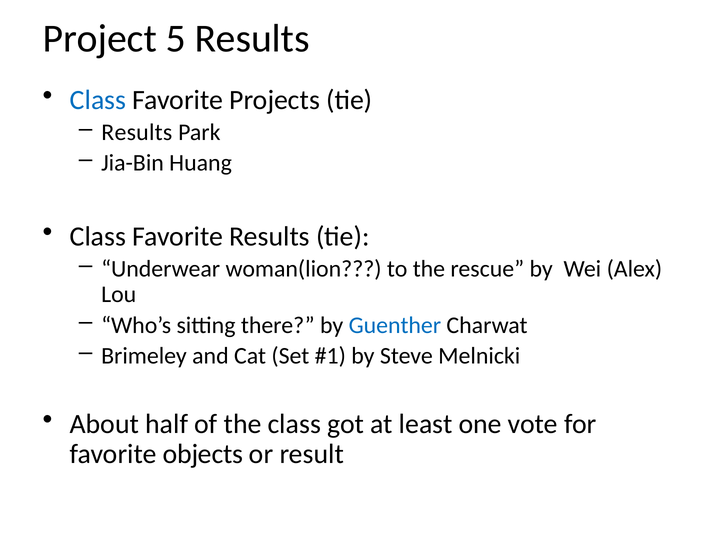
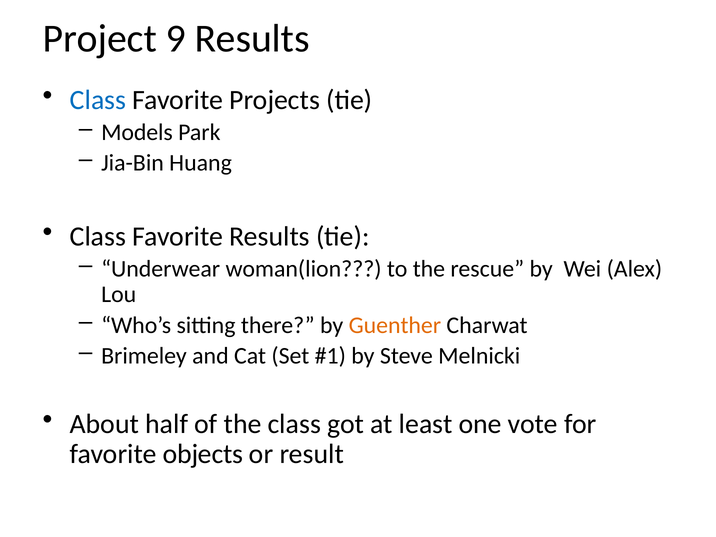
5: 5 -> 9
Results at (137, 132): Results -> Models
Guenther colour: blue -> orange
